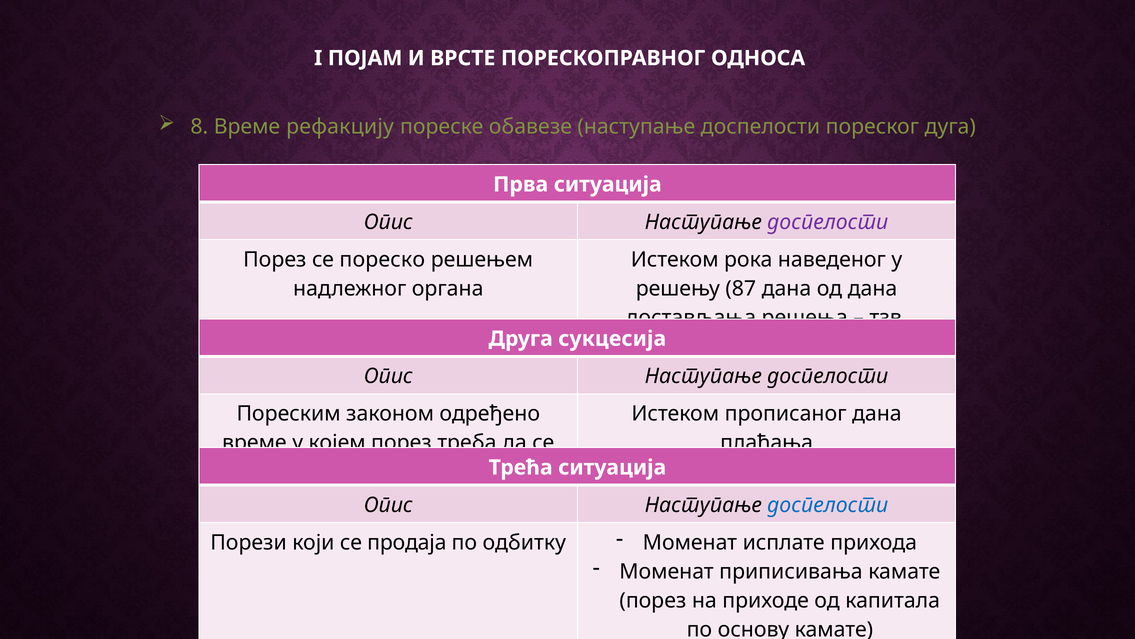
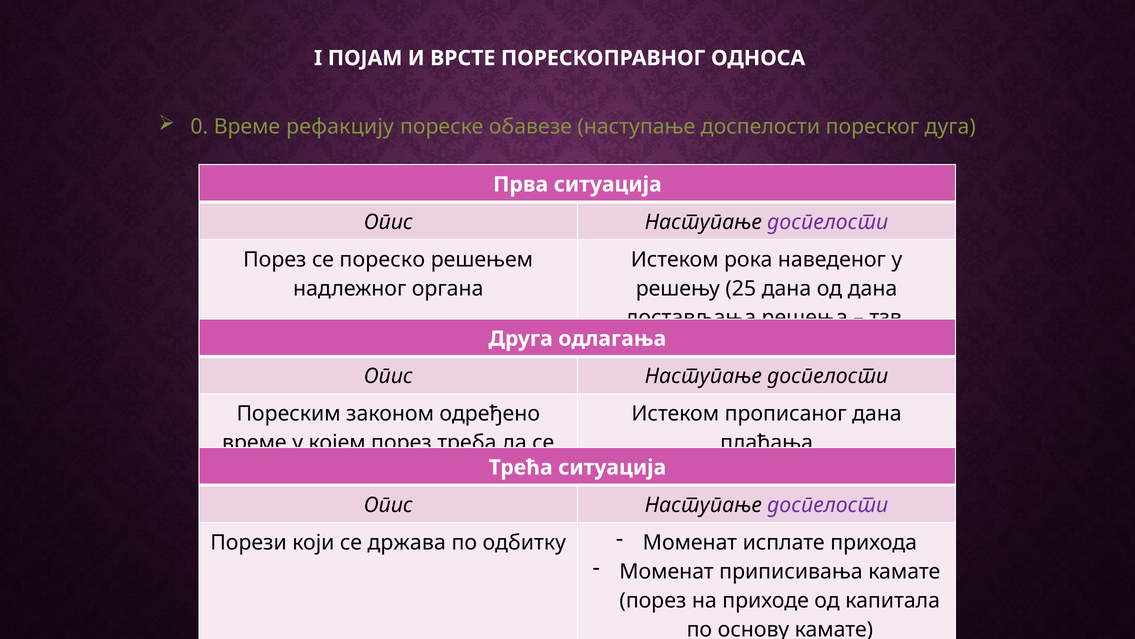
8: 8 -> 0
87: 87 -> 25
сукцесија: сукцесија -> одлагања
доспелости at (828, 505) colour: blue -> purple
продаја: продаја -> држава
